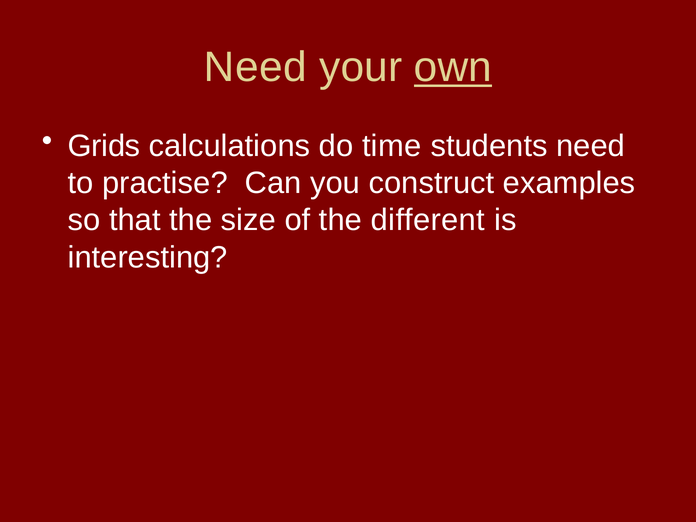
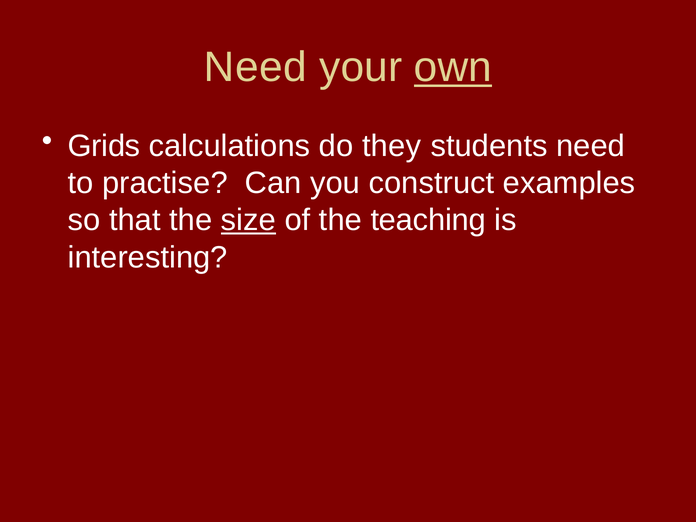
time: time -> they
size underline: none -> present
different: different -> teaching
